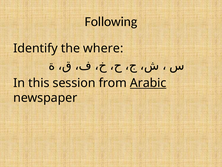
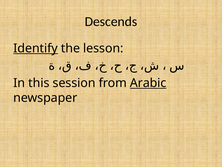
Following: Following -> Descends
Identify underline: none -> present
where: where -> lesson
